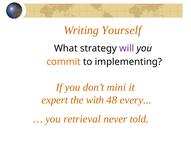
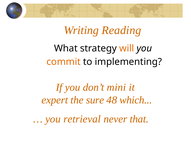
Yourself: Yourself -> Reading
will colour: purple -> orange
with: with -> sure
every: every -> which
told: told -> that
